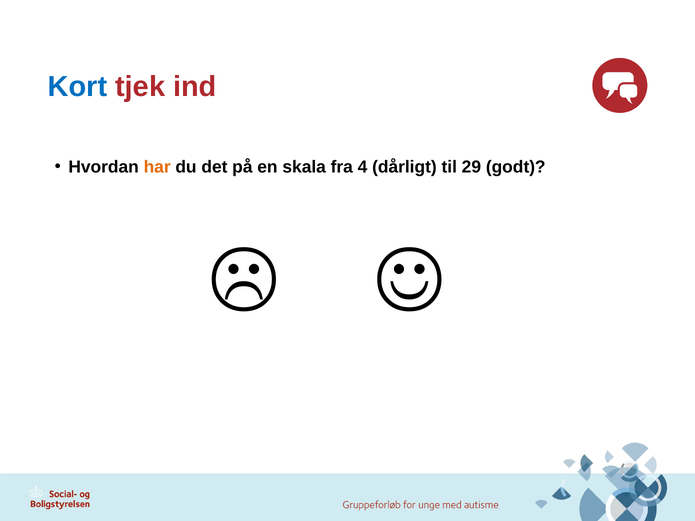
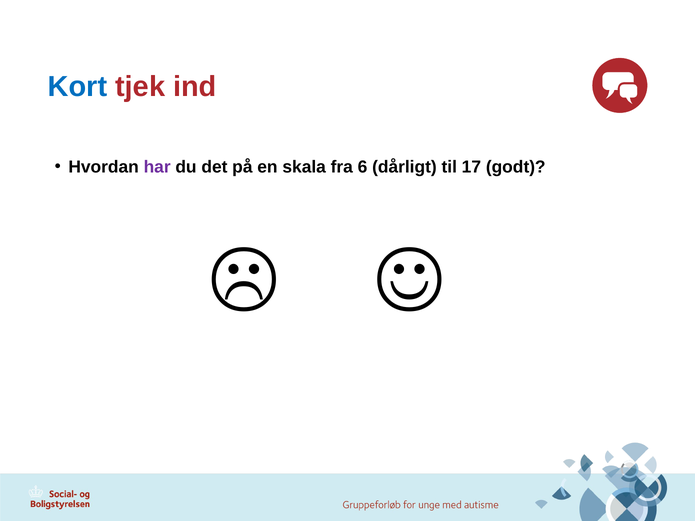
har colour: orange -> purple
4: 4 -> 6
29: 29 -> 17
